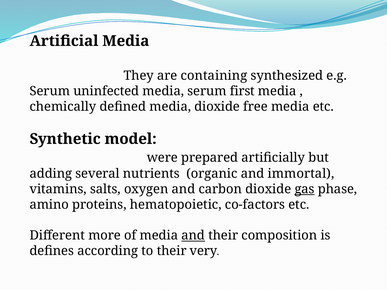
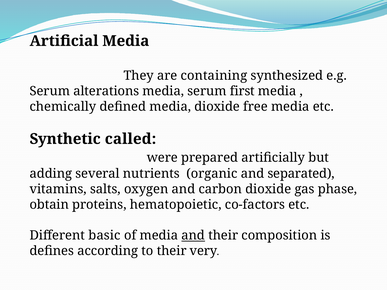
uninfected: uninfected -> alterations
model: model -> called
immortal: immortal -> separated
gas underline: present -> none
amino: amino -> obtain
more: more -> basic
